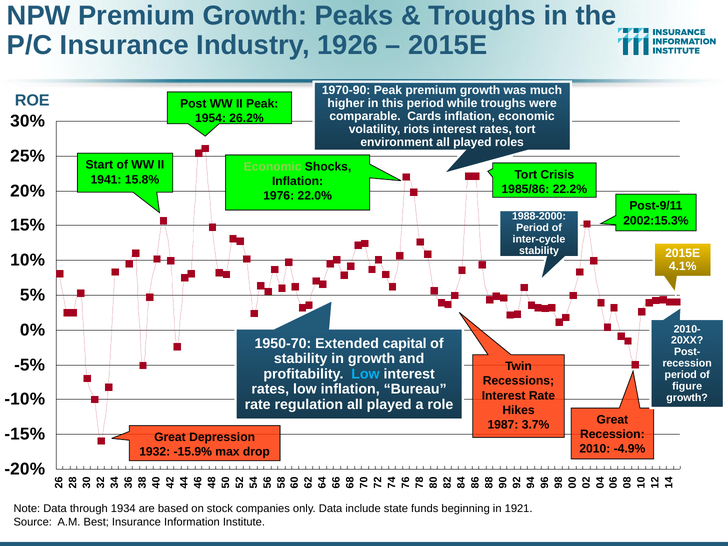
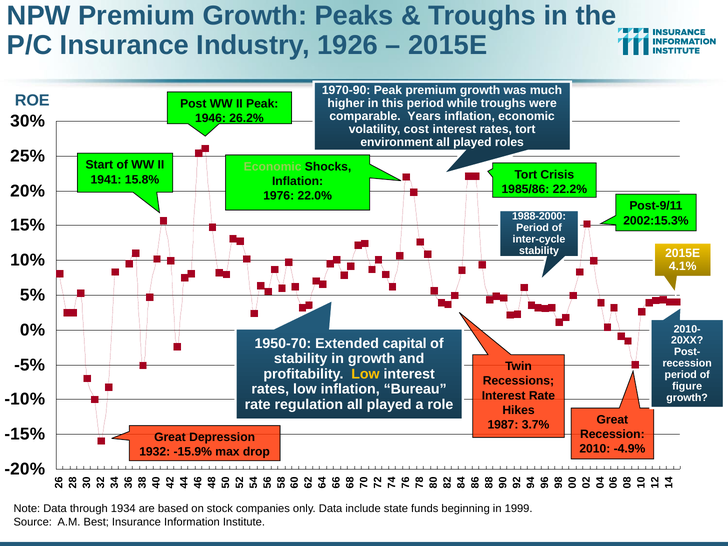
Cards: Cards -> Years
1954: 1954 -> 1946
riots: riots -> cost
Low at (365, 374) colour: light blue -> yellow
1921: 1921 -> 1999
